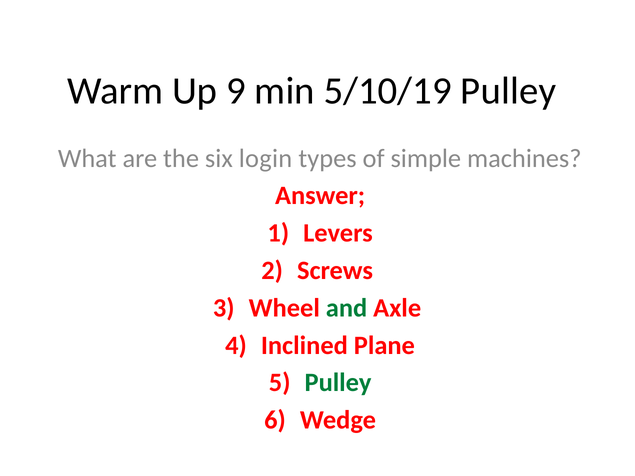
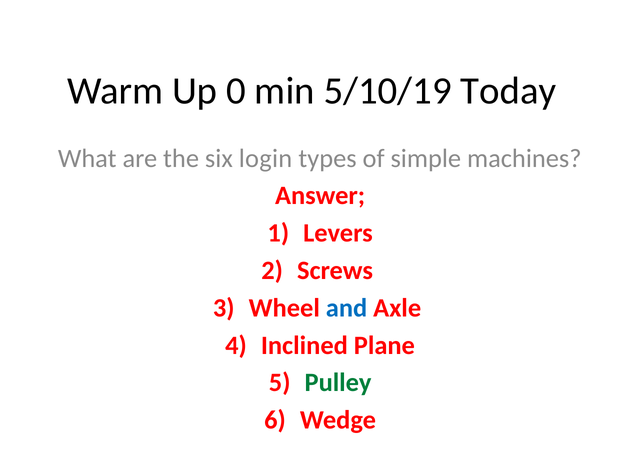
9: 9 -> 0
5/10/19 Pulley: Pulley -> Today
and colour: green -> blue
